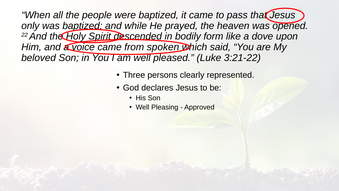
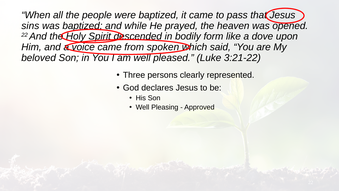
only: only -> sins
